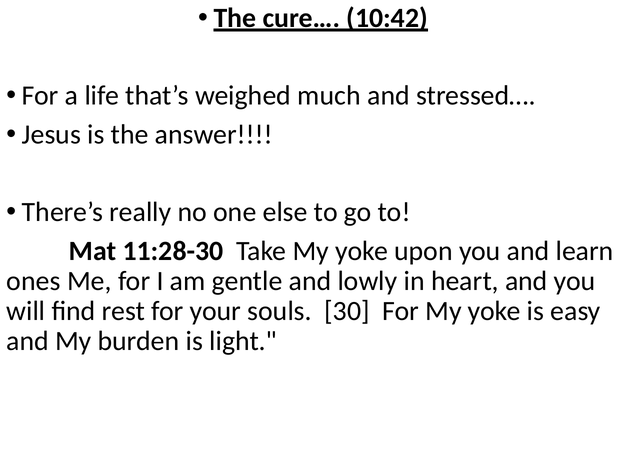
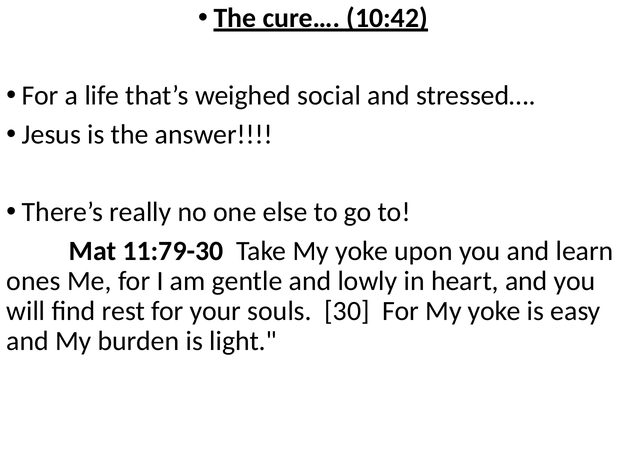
much: much -> social
11:28-30: 11:28-30 -> 11:79-30
